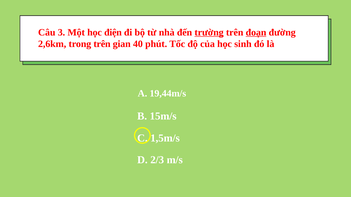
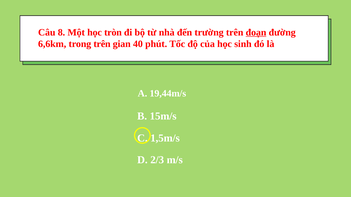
3: 3 -> 8
điện: điện -> tròn
trường underline: present -> none
2,6km: 2,6km -> 6,6km
